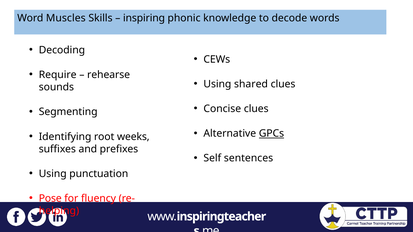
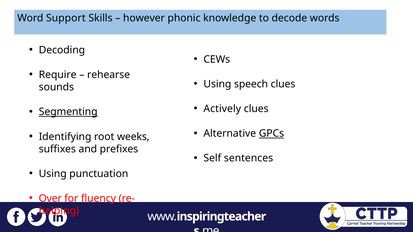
Muscles: Muscles -> Support
inspiring: inspiring -> however
shared: shared -> speech
Concise: Concise -> Actively
Segmenting underline: none -> present
Pose: Pose -> Over
